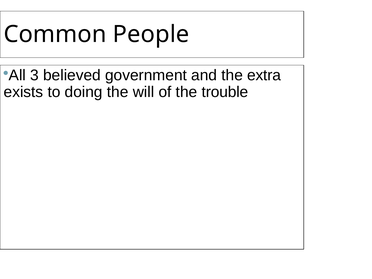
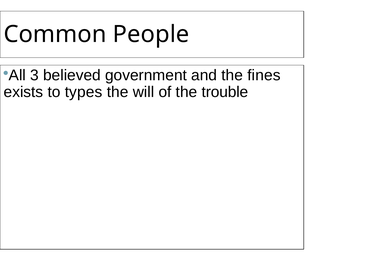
extra: extra -> fines
doing: doing -> types
